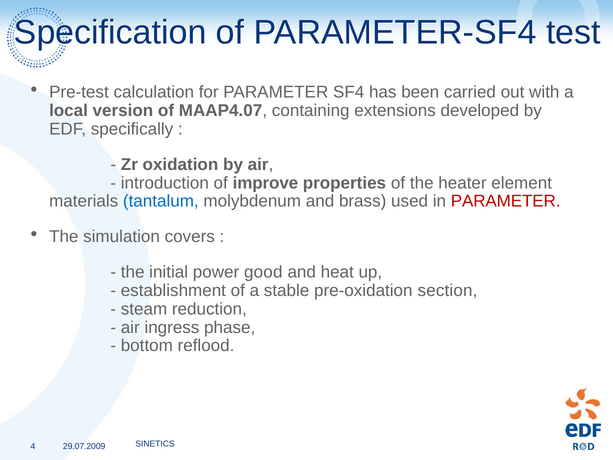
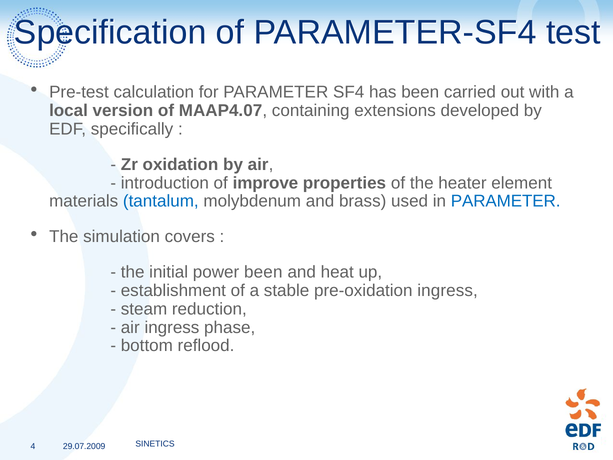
PARAMETER at (506, 201) colour: red -> blue
power good: good -> been
pre-oxidation section: section -> ingress
